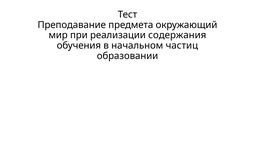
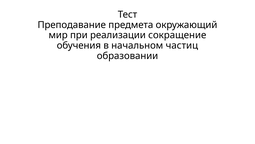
содержания: содержания -> сокращение
